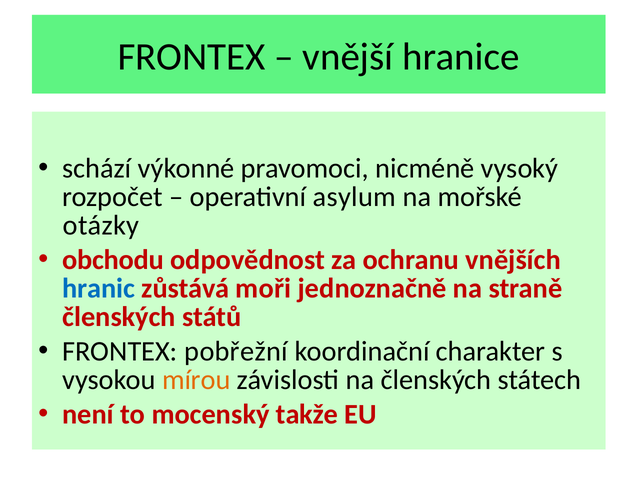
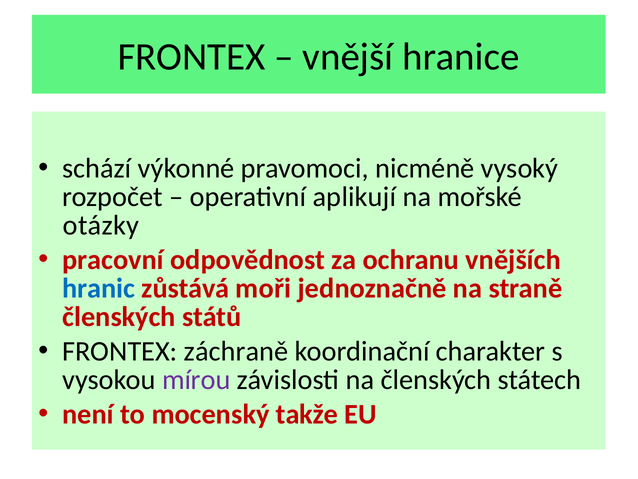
asylum: asylum -> aplikují
obchodu: obchodu -> pracovní
pobřežní: pobřežní -> záchraně
mírou colour: orange -> purple
